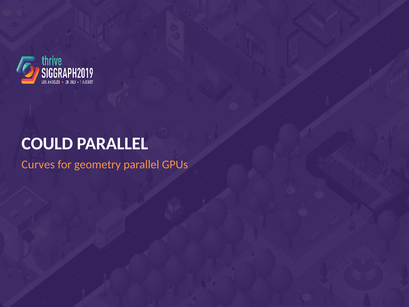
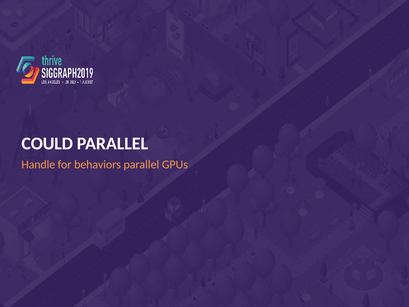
Curves: Curves -> Handle
geometry: geometry -> behaviors
